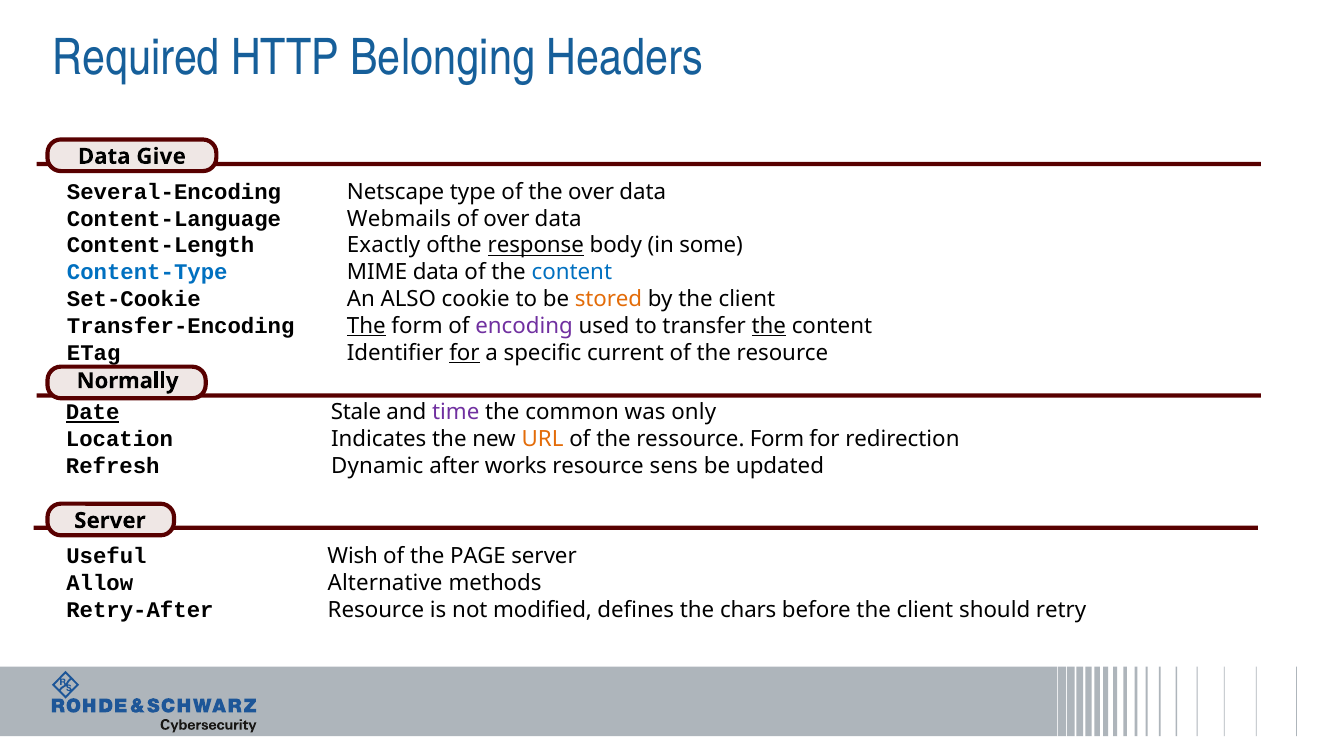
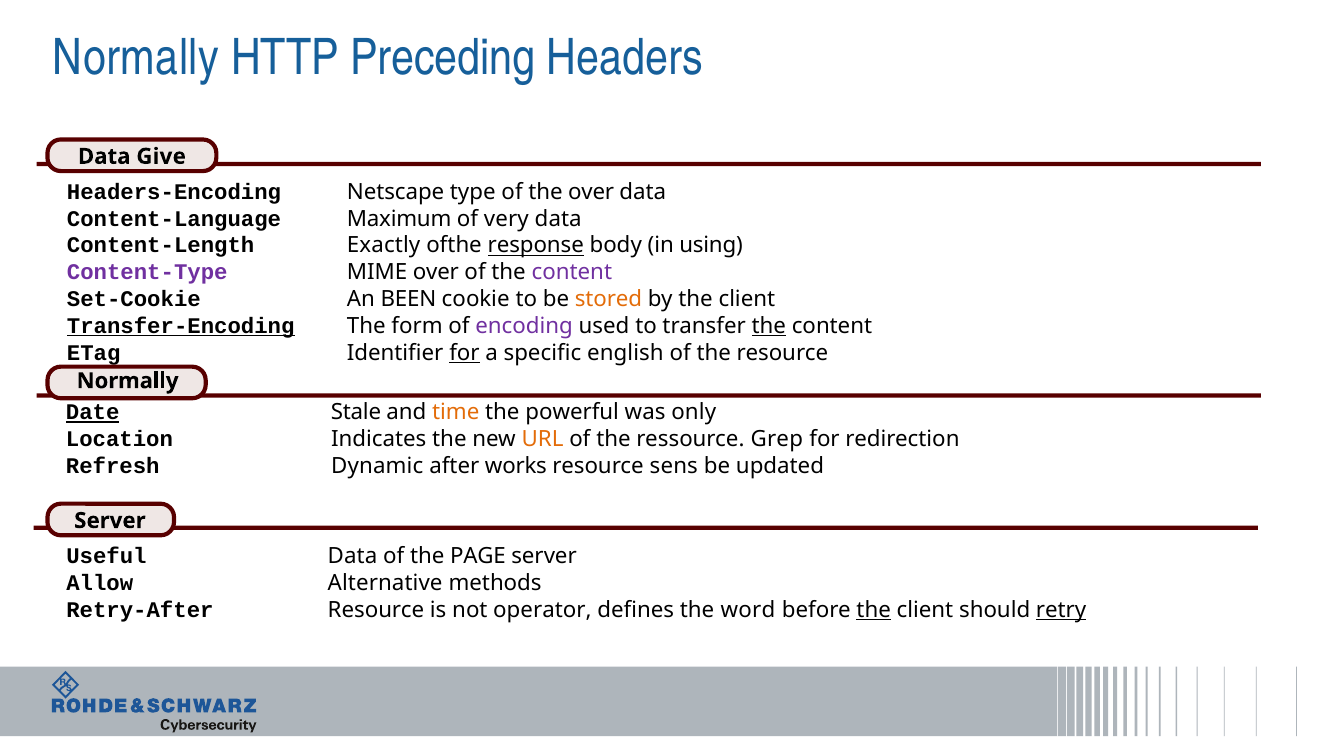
Required at (136, 57): Required -> Normally
Belonging: Belonging -> Preceding
Several-Encoding: Several-Encoding -> Headers-Encoding
Webmails: Webmails -> Maximum
of over: over -> very
some: some -> using
Content-Type colour: blue -> purple
MIME data: data -> over
content at (572, 272) colour: blue -> purple
ALSO: ALSO -> BEEN
Transfer-Encoding underline: none -> present
The at (366, 326) underline: present -> none
current: current -> english
time colour: purple -> orange
common: common -> powerful
ressource Form: Form -> Grep
Wish at (353, 556): Wish -> Data
modified: modified -> operator
chars: chars -> word
the at (874, 610) underline: none -> present
retry underline: none -> present
